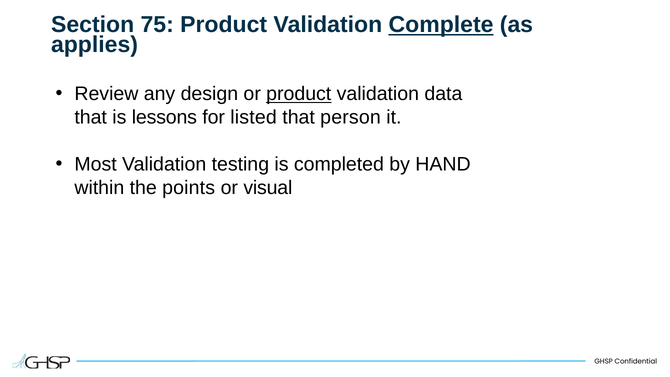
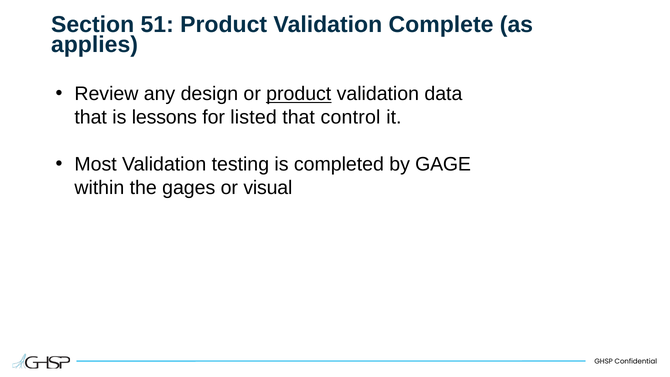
75: 75 -> 51
Complete underline: present -> none
person: person -> control
HAND: HAND -> GAGE
points: points -> gages
